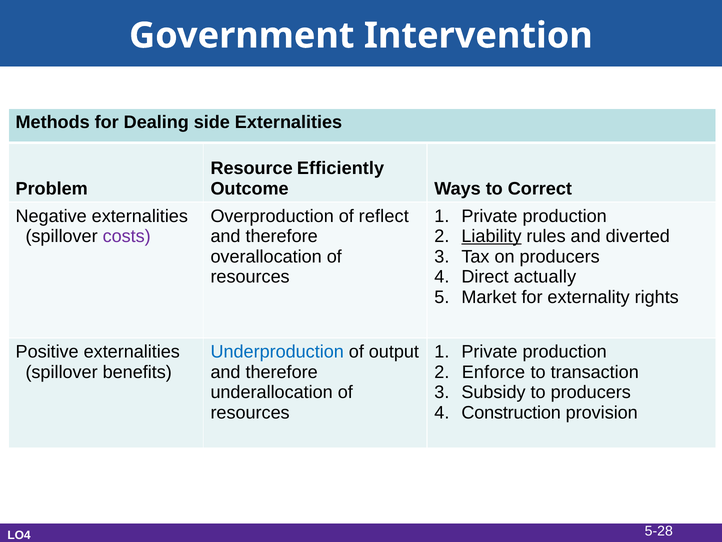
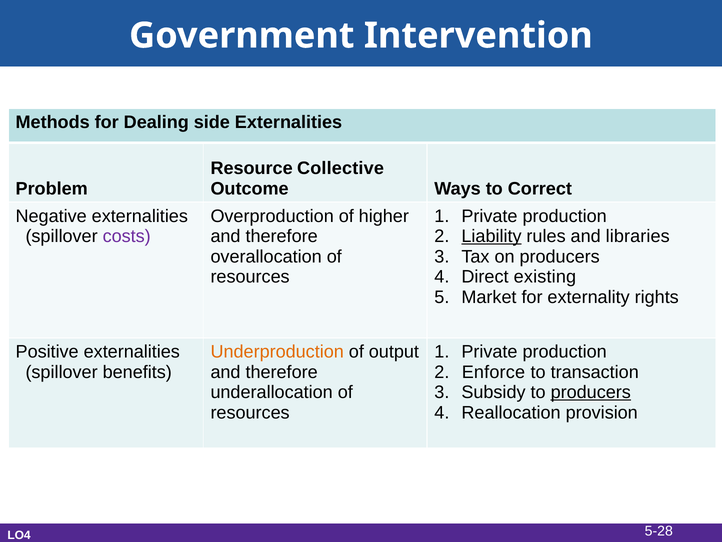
Efficiently: Efficiently -> Collective
reflect: reflect -> higher
diverted: diverted -> libraries
actually: actually -> existing
Underproduction colour: blue -> orange
producers at (591, 392) underline: none -> present
Construction: Construction -> Reallocation
